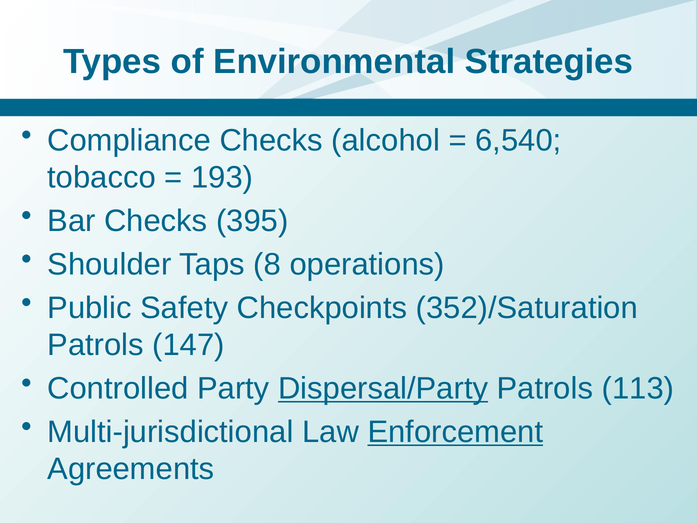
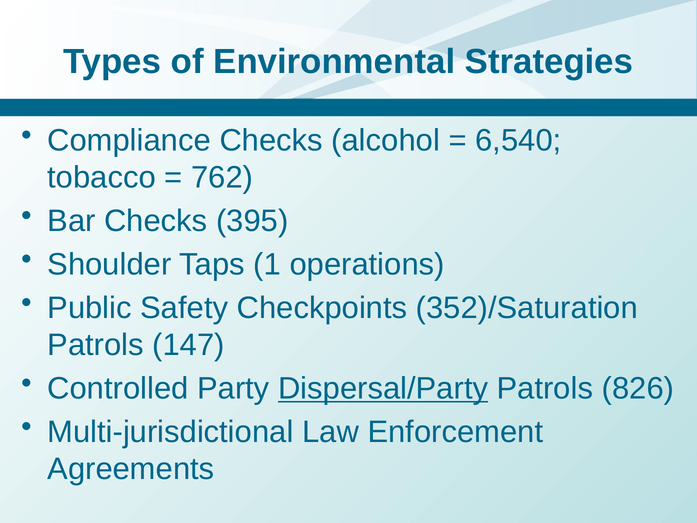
193: 193 -> 762
8: 8 -> 1
113: 113 -> 826
Enforcement underline: present -> none
